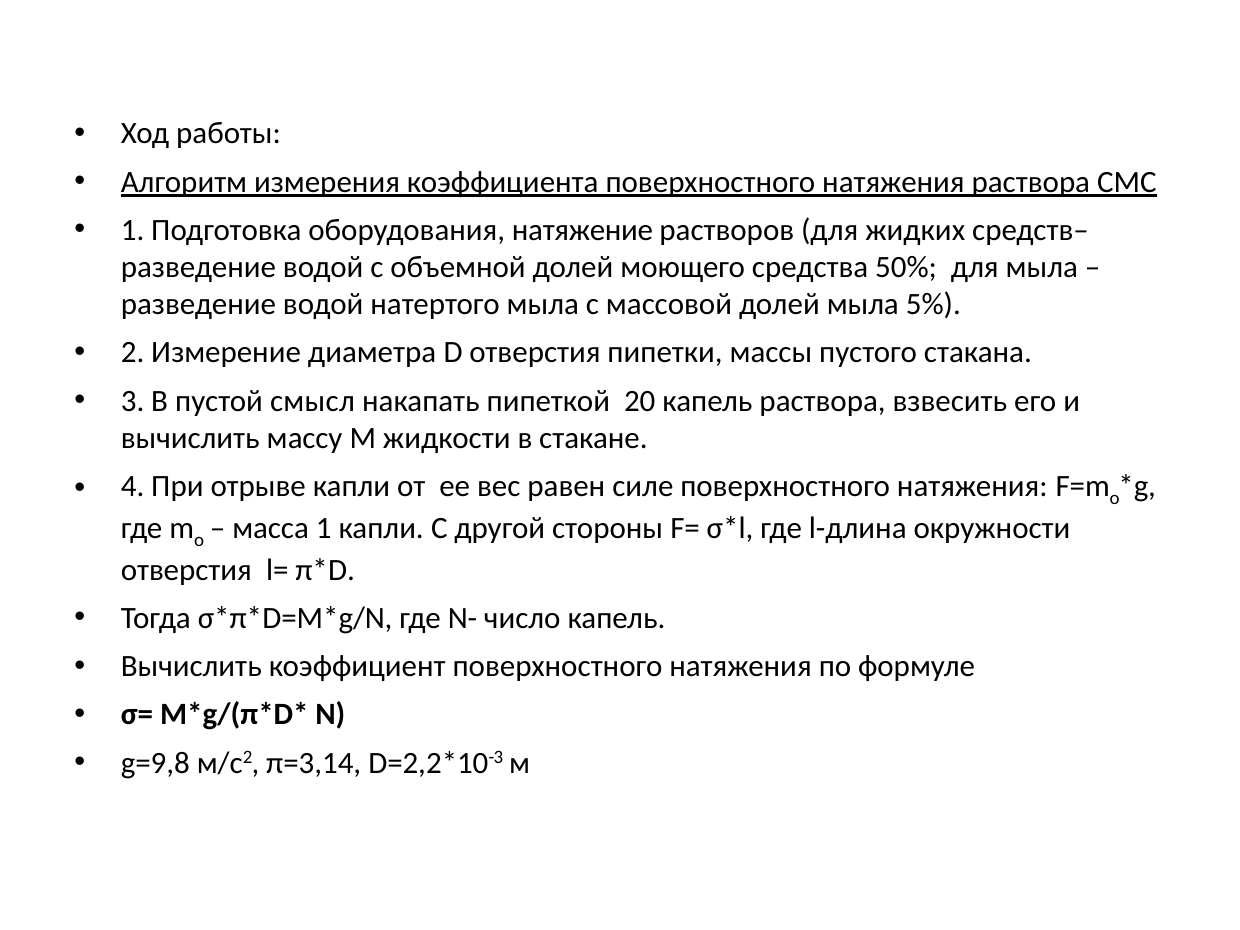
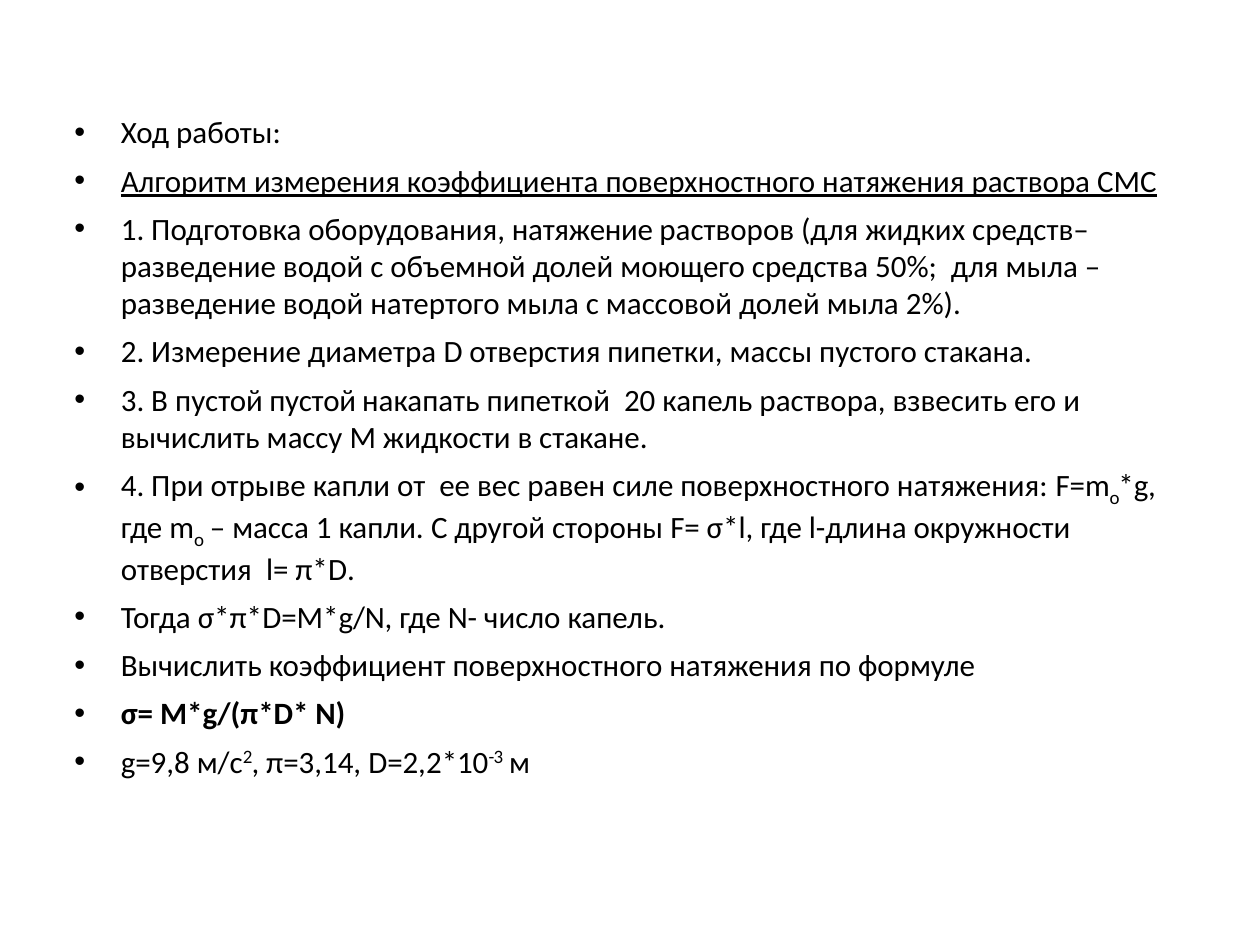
5%: 5% -> 2%
пустой смысл: смысл -> пустой
